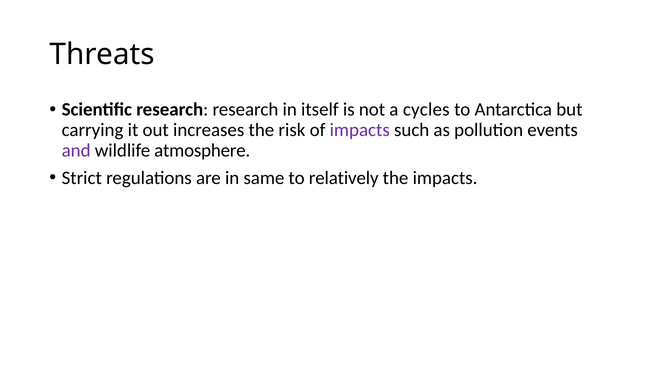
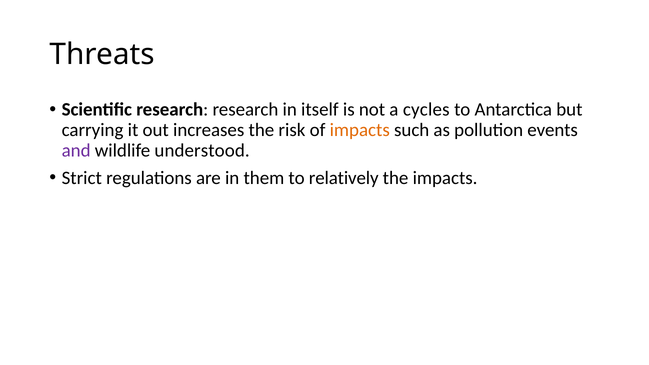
impacts at (360, 130) colour: purple -> orange
atmosphere: atmosphere -> understood
same: same -> them
